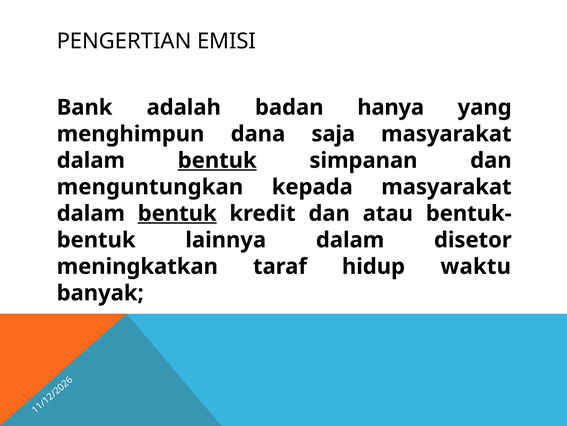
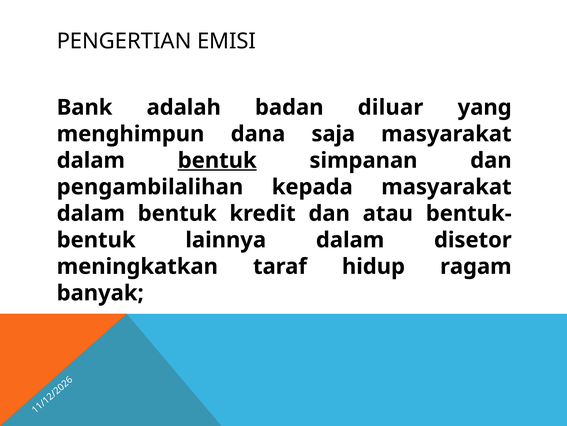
hanya: hanya -> diluar
menguntungkan: menguntungkan -> pengambilalihan
bentuk at (177, 213) underline: present -> none
waktu: waktu -> ragam
